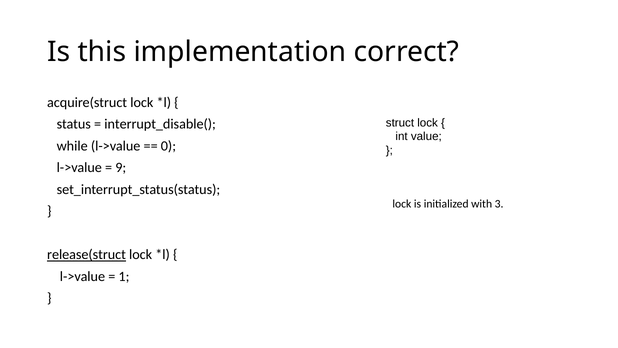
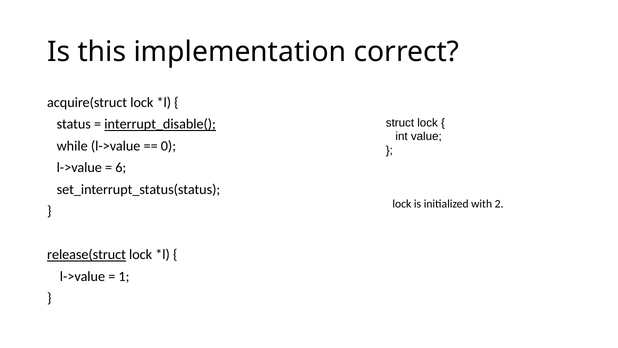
interrupt_disable( underline: none -> present
9: 9 -> 6
3: 3 -> 2
